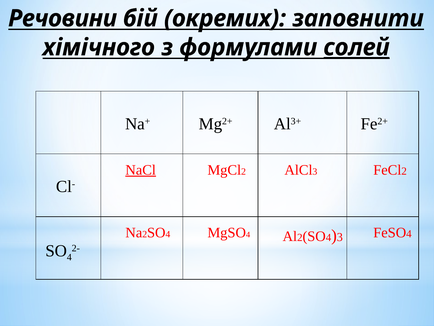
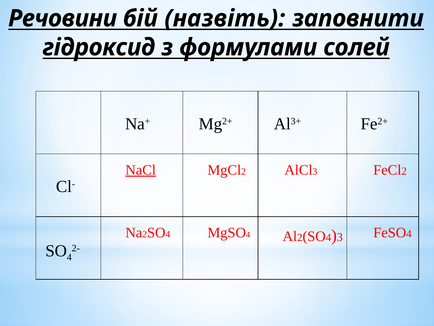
окремих: окремих -> назвіть
хімічного: хімічного -> гідроксид
солей underline: present -> none
